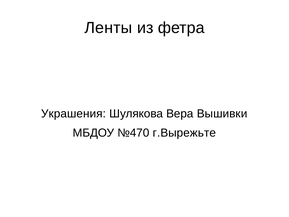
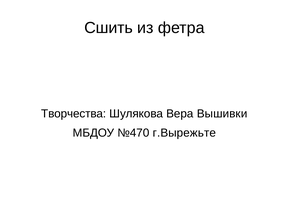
Ленты: Ленты -> Сшить
Украшения: Украшения -> Творчества
